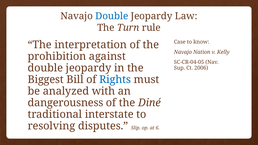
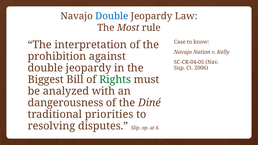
Turn: Turn -> Most
Rights colour: blue -> green
interstate: interstate -> priorities
